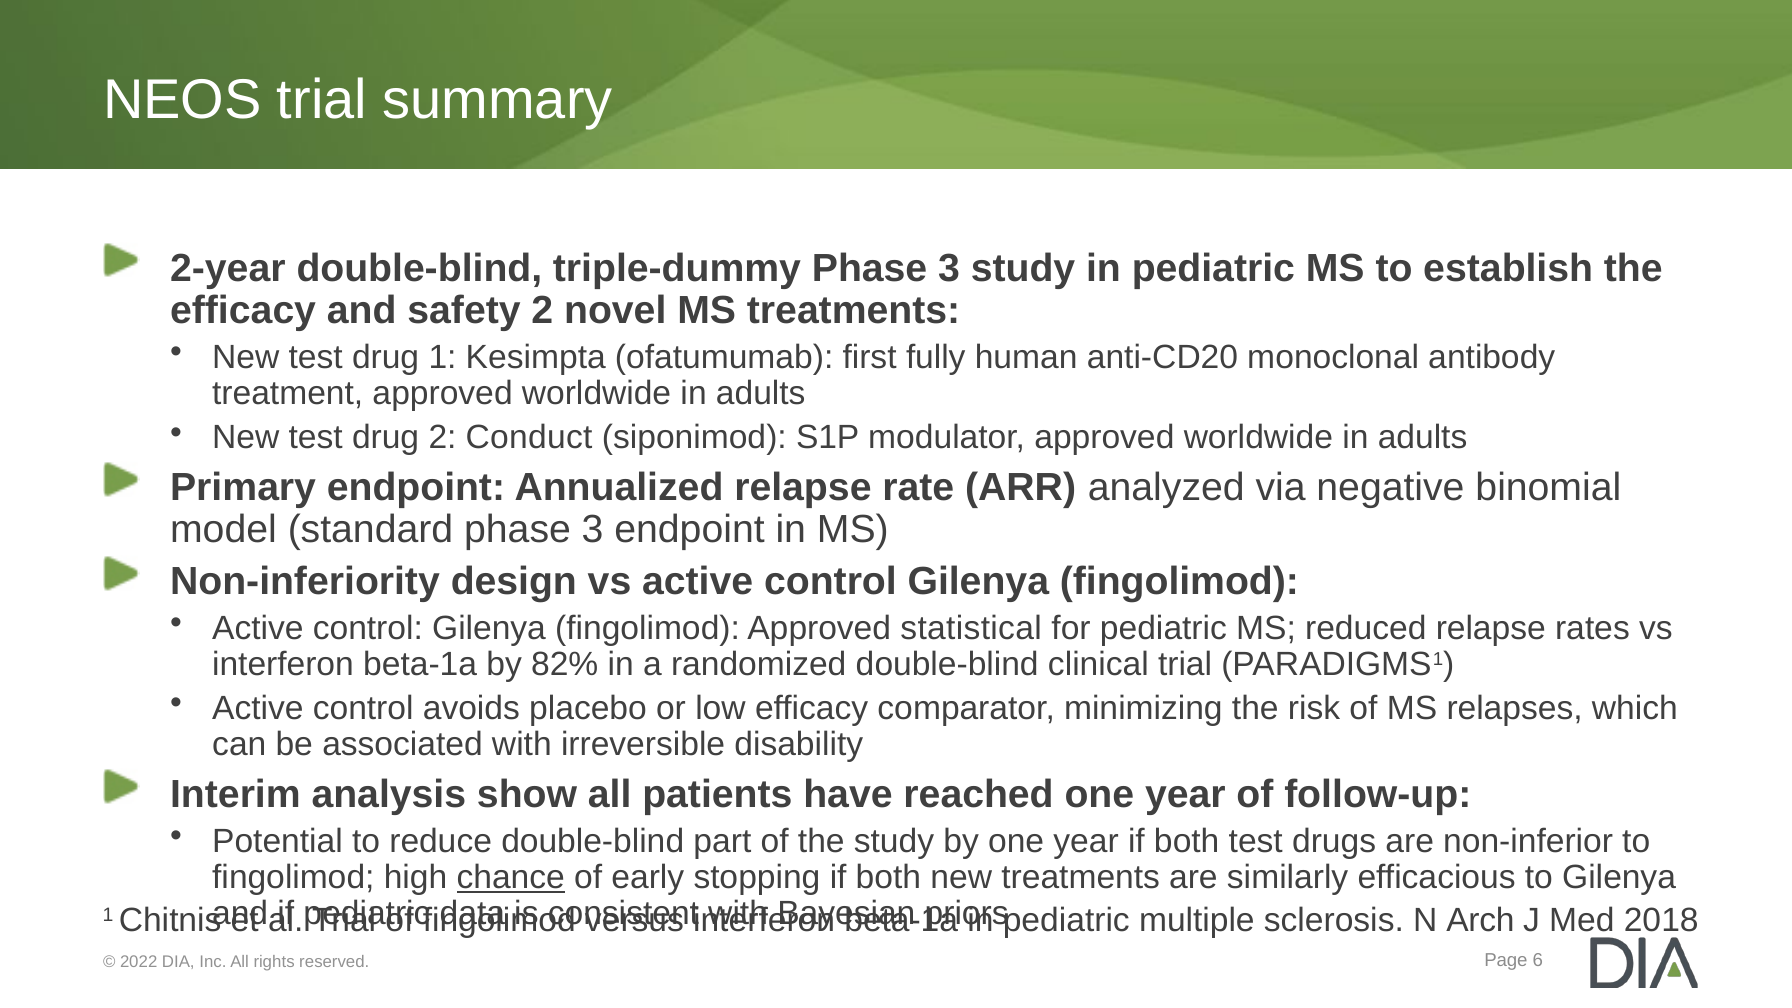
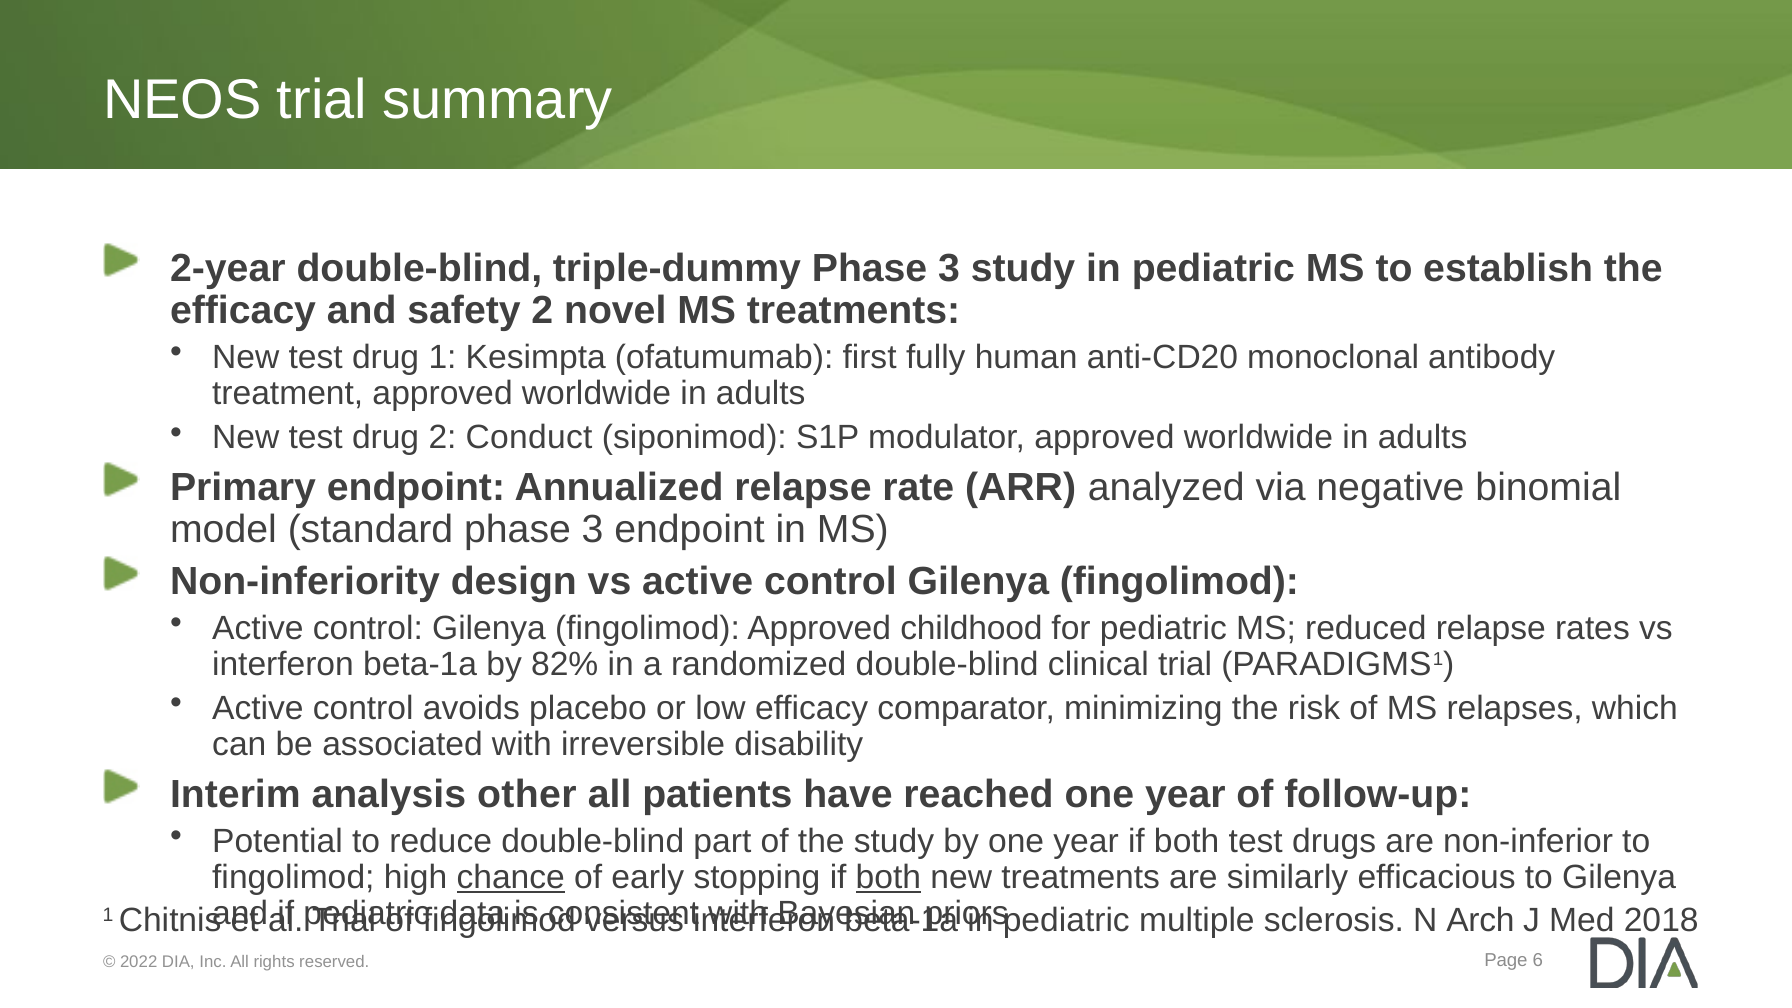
statistical: statistical -> childhood
show: show -> other
both at (888, 877) underline: none -> present
